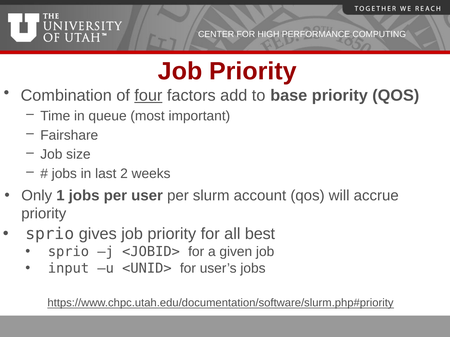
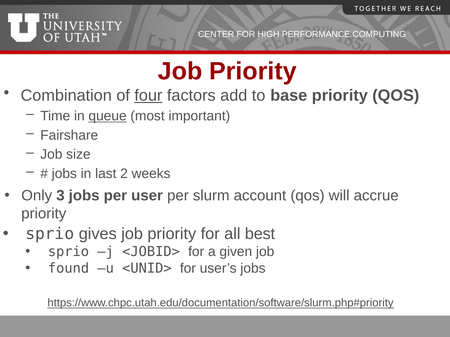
queue underline: none -> present
1: 1 -> 3
input: input -> found
